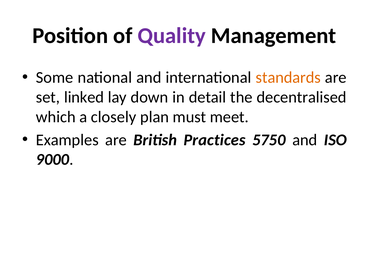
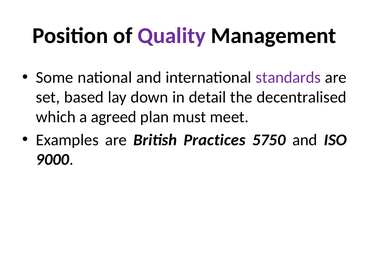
standards colour: orange -> purple
linked: linked -> based
closely: closely -> agreed
